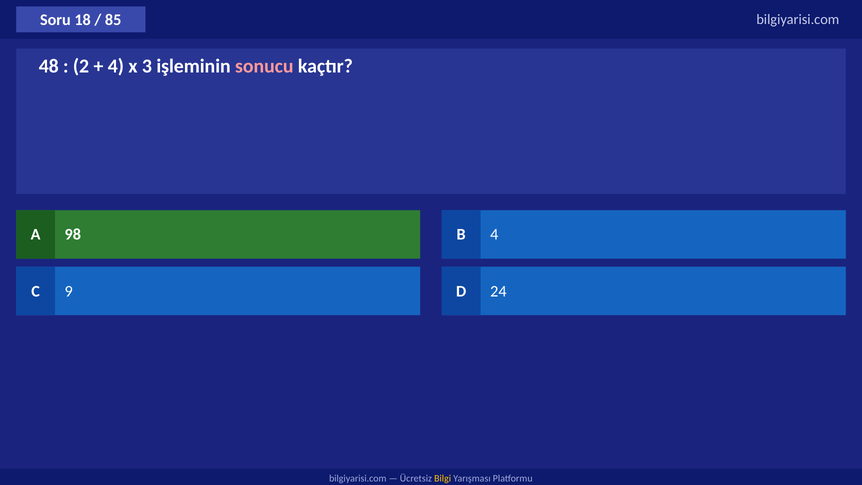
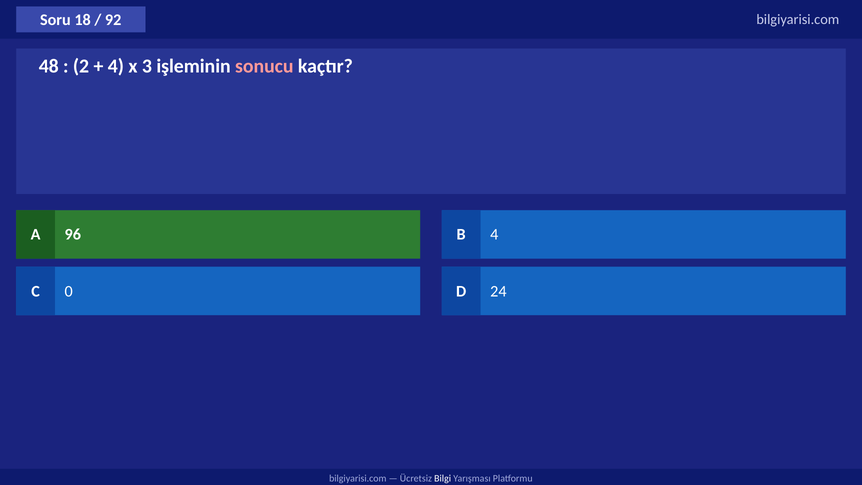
85: 85 -> 92
98: 98 -> 96
9: 9 -> 0
Bilgi colour: yellow -> white
